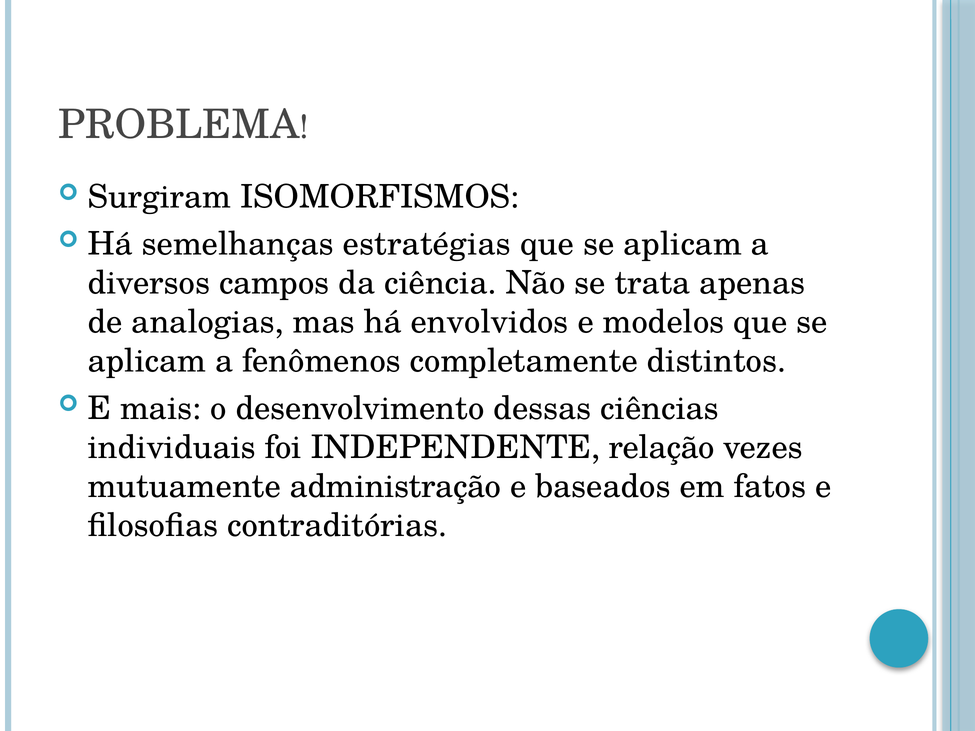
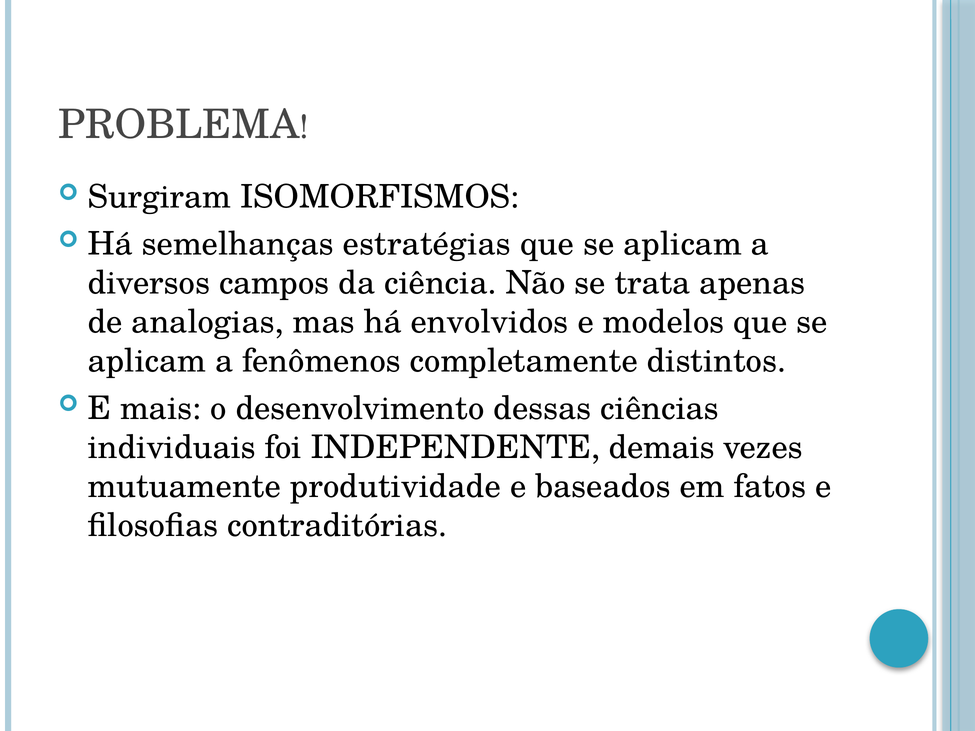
relação: relação -> demais
administração: administração -> produtividade
